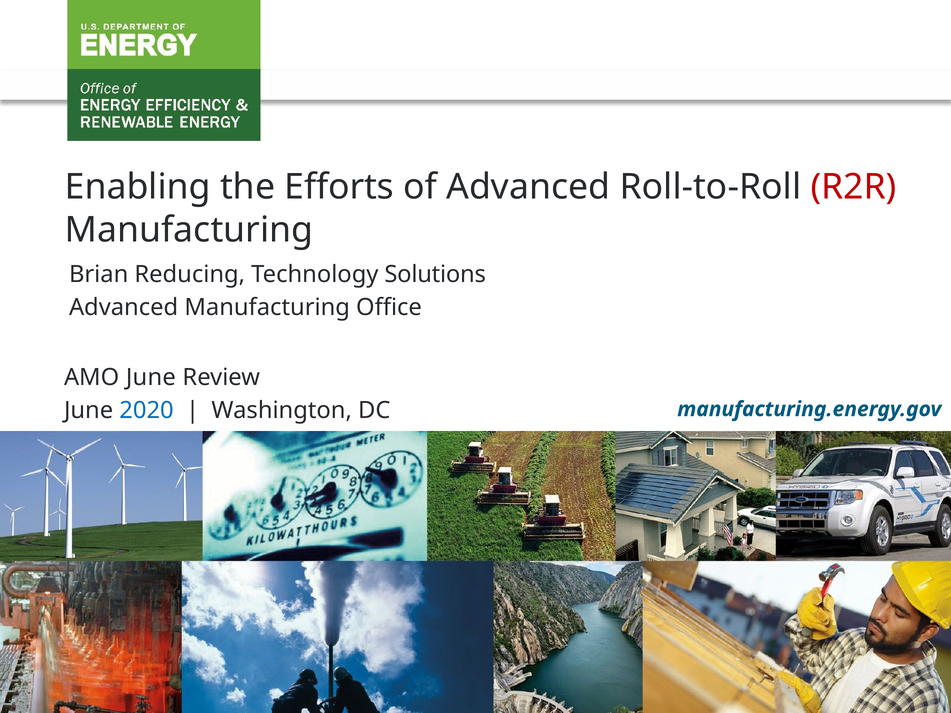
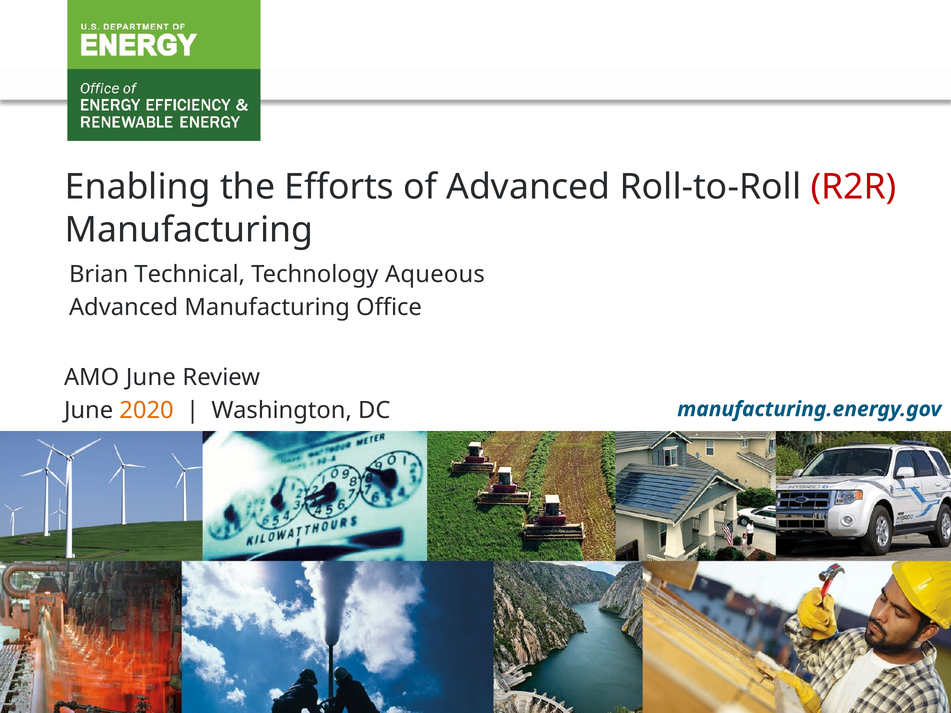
Reducing: Reducing -> Technical
Solutions: Solutions -> Aqueous
2020 colour: blue -> orange
